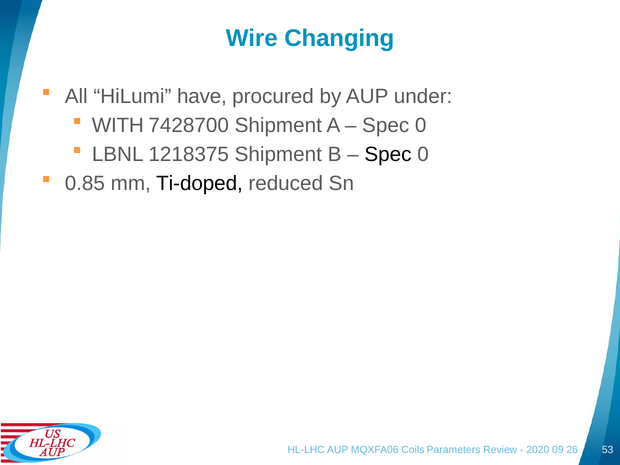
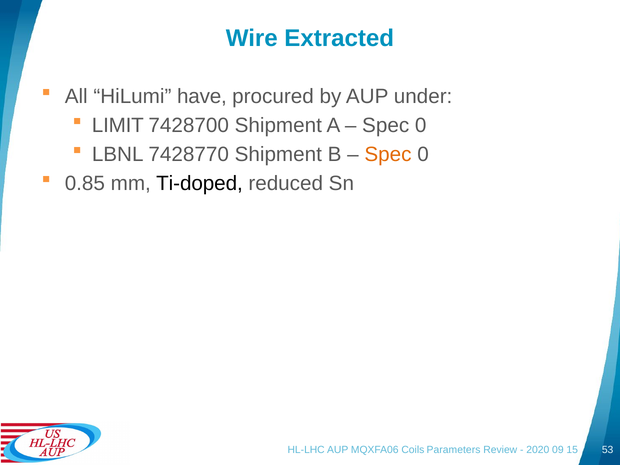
Changing: Changing -> Extracted
WITH: WITH -> LIMIT
1218375: 1218375 -> 7428770
Spec at (388, 154) colour: black -> orange
26: 26 -> 15
